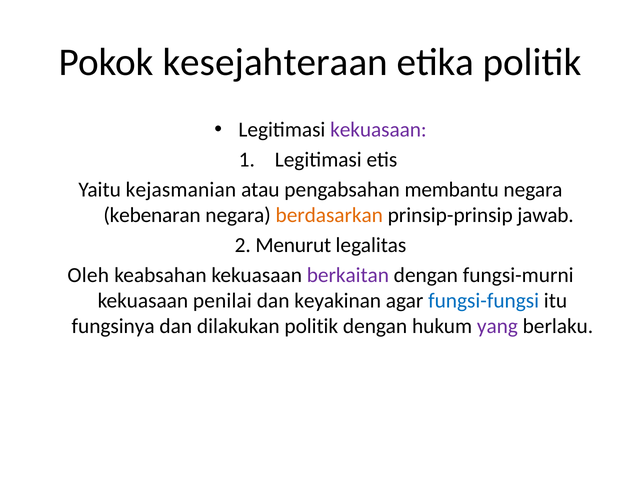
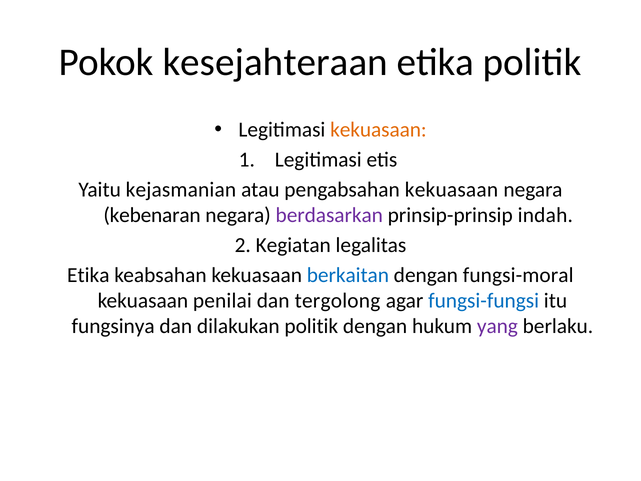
kekuasaan at (378, 130) colour: purple -> orange
pengabsahan membantu: membantu -> kekuasaan
berdasarkan colour: orange -> purple
jawab: jawab -> indah
Menurut: Menurut -> Kegiatan
Oleh at (88, 275): Oleh -> Etika
berkaitan colour: purple -> blue
fungsi-murni: fungsi-murni -> fungsi-moral
keyakinan: keyakinan -> tergolong
